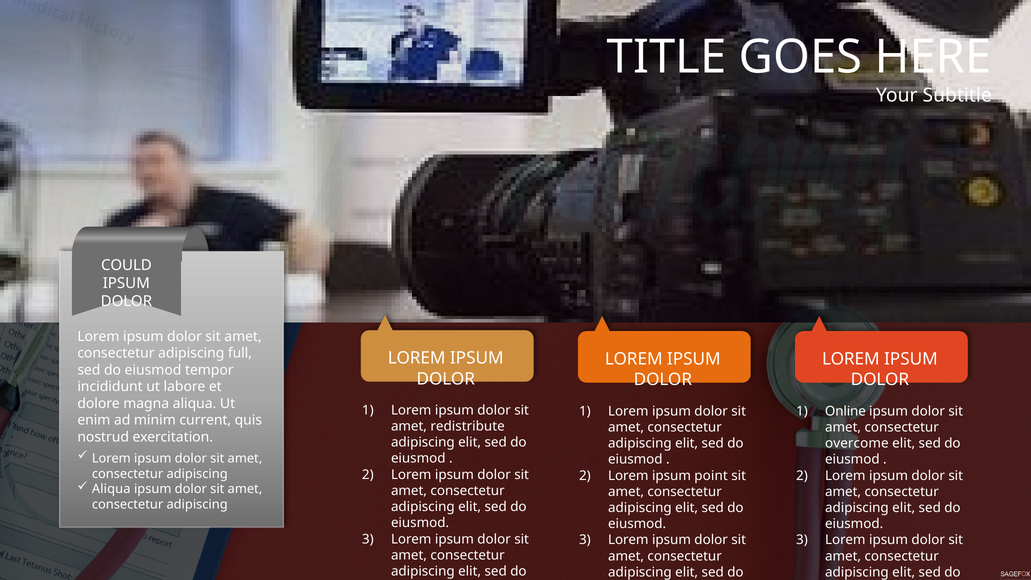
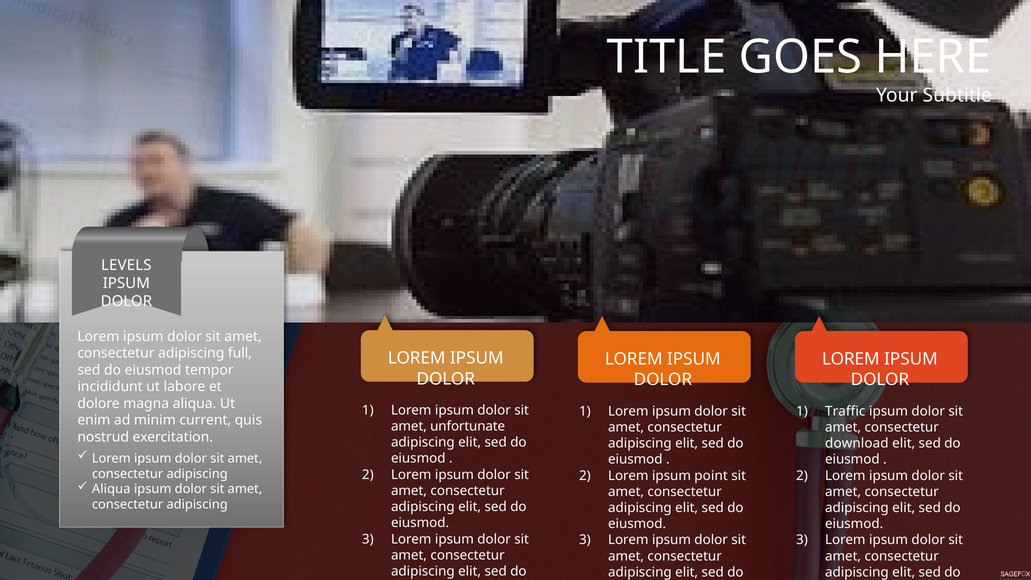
COULD: COULD -> LEVELS
Online: Online -> Traffic
redistribute: redistribute -> unfortunate
overcome: overcome -> download
